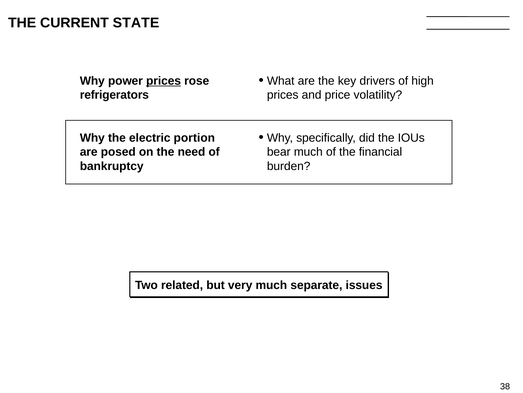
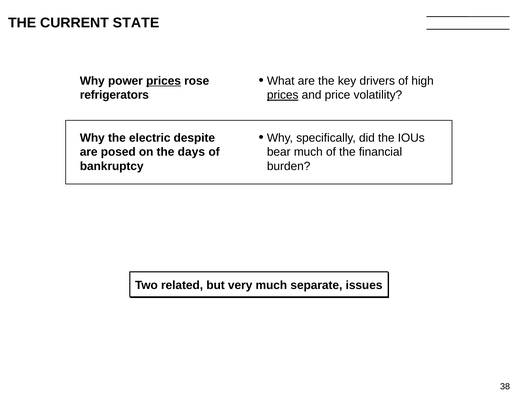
prices at (283, 95) underline: none -> present
portion: portion -> despite
need: need -> days
